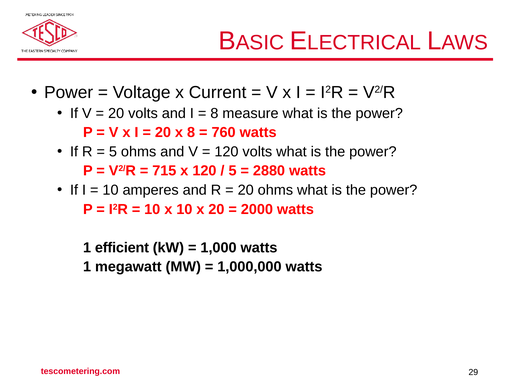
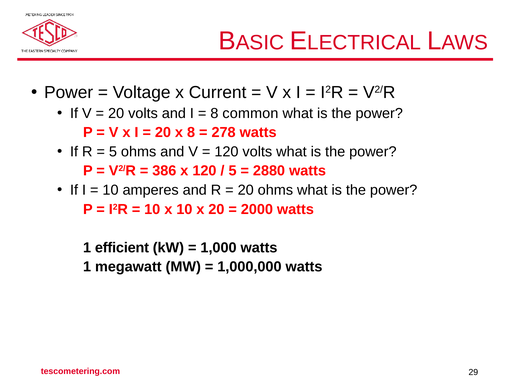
measure: measure -> common
760: 760 -> 278
715: 715 -> 386
